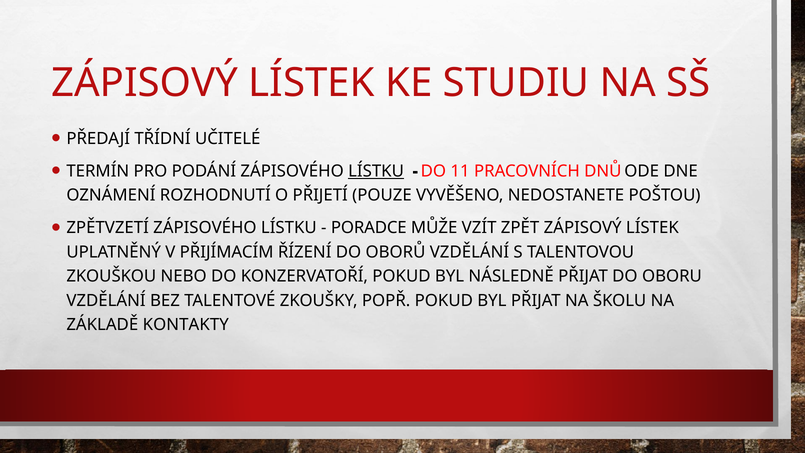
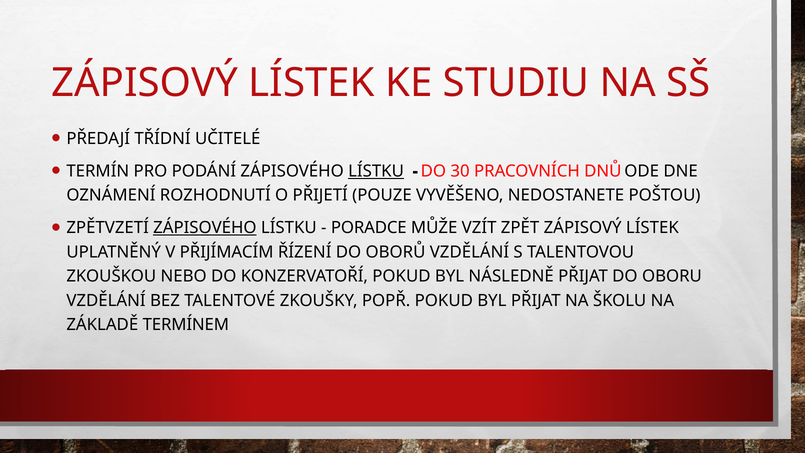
11: 11 -> 30
ZÁPISOVÉHO at (205, 228) underline: none -> present
KONTAKTY: KONTAKTY -> TERMÍNEM
